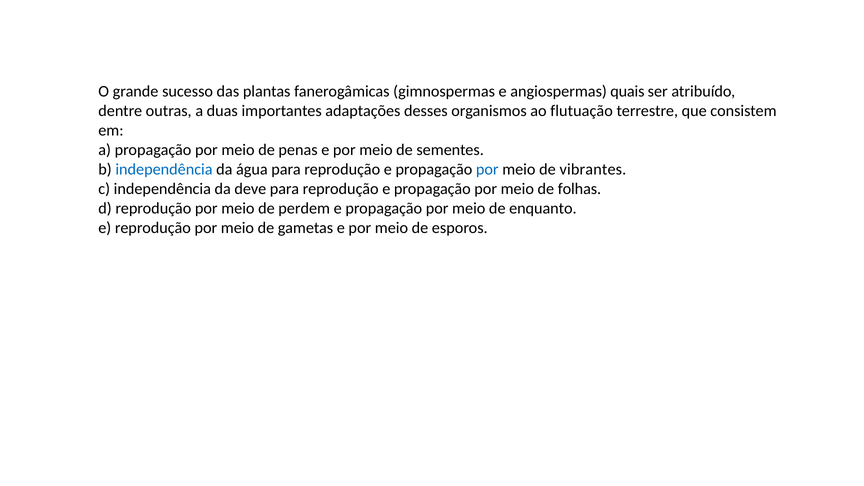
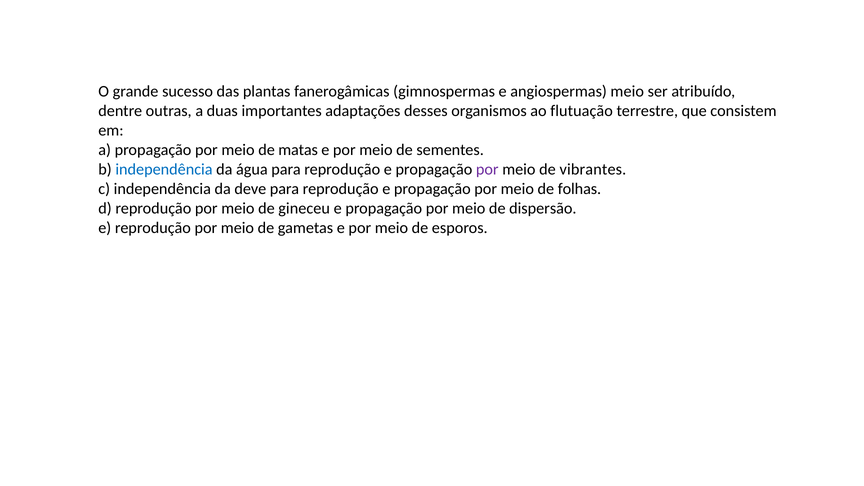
angiospermas quais: quais -> meio
penas: penas -> matas
por at (487, 169) colour: blue -> purple
perdem: perdem -> gineceu
enquanto: enquanto -> dispersão
